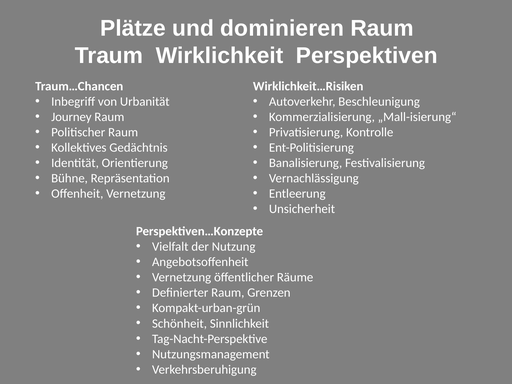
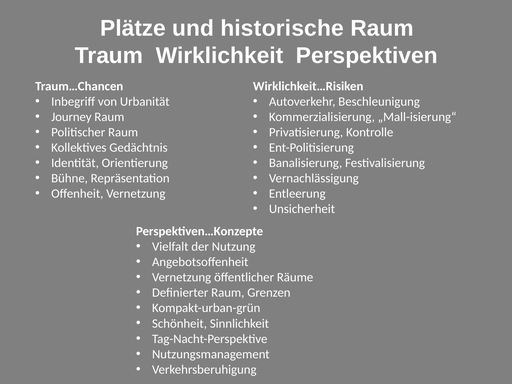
dominieren: dominieren -> historische
